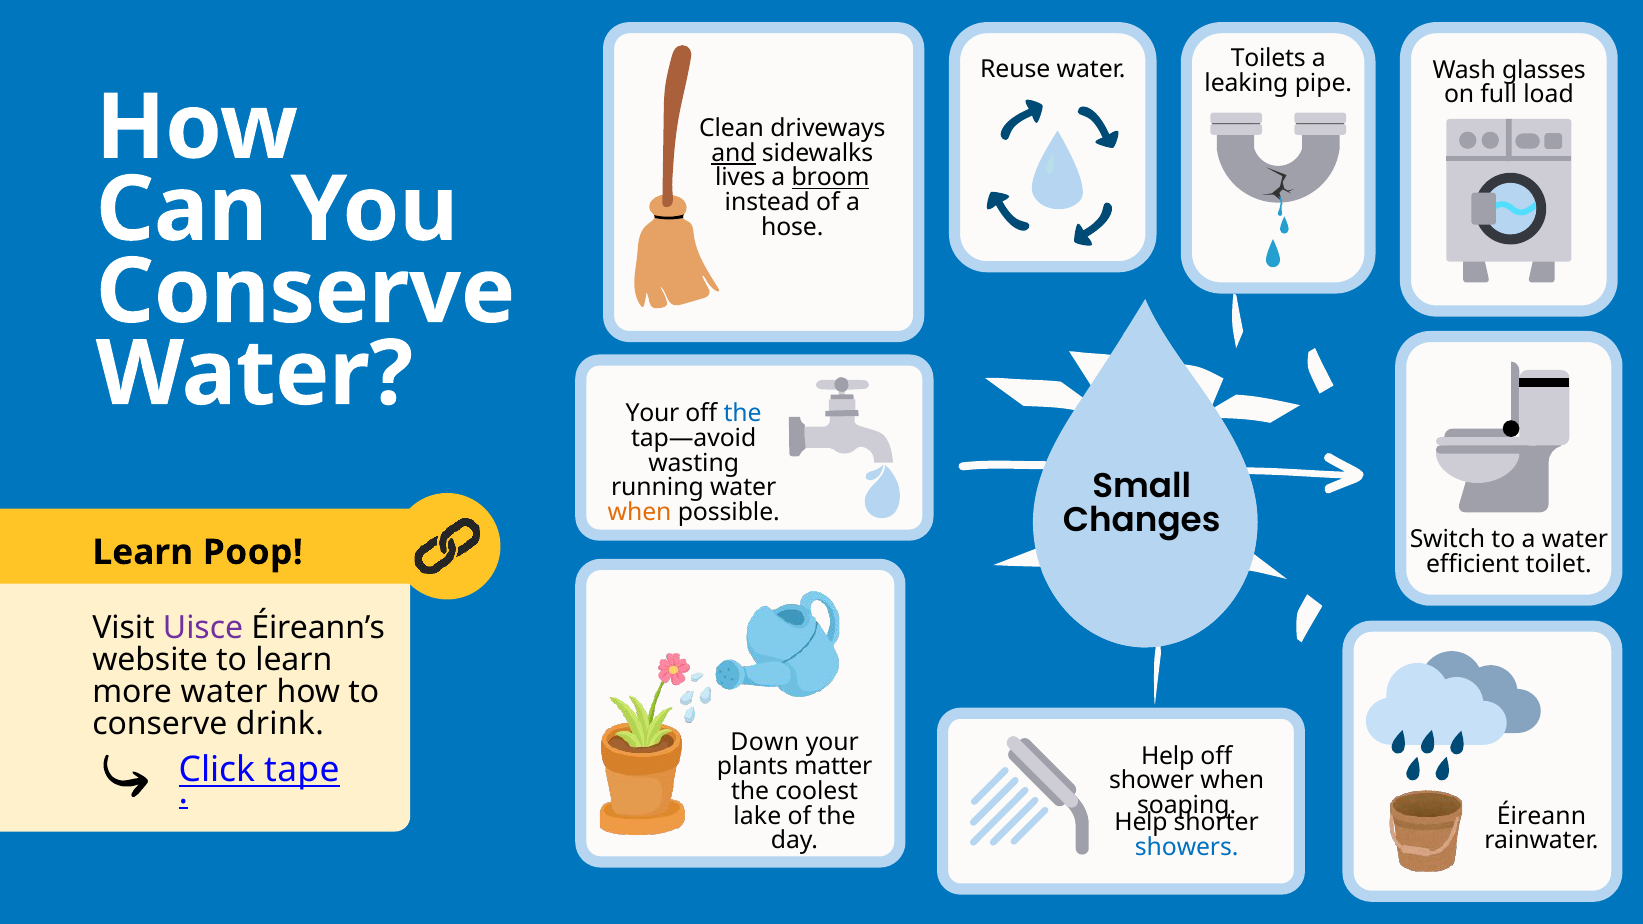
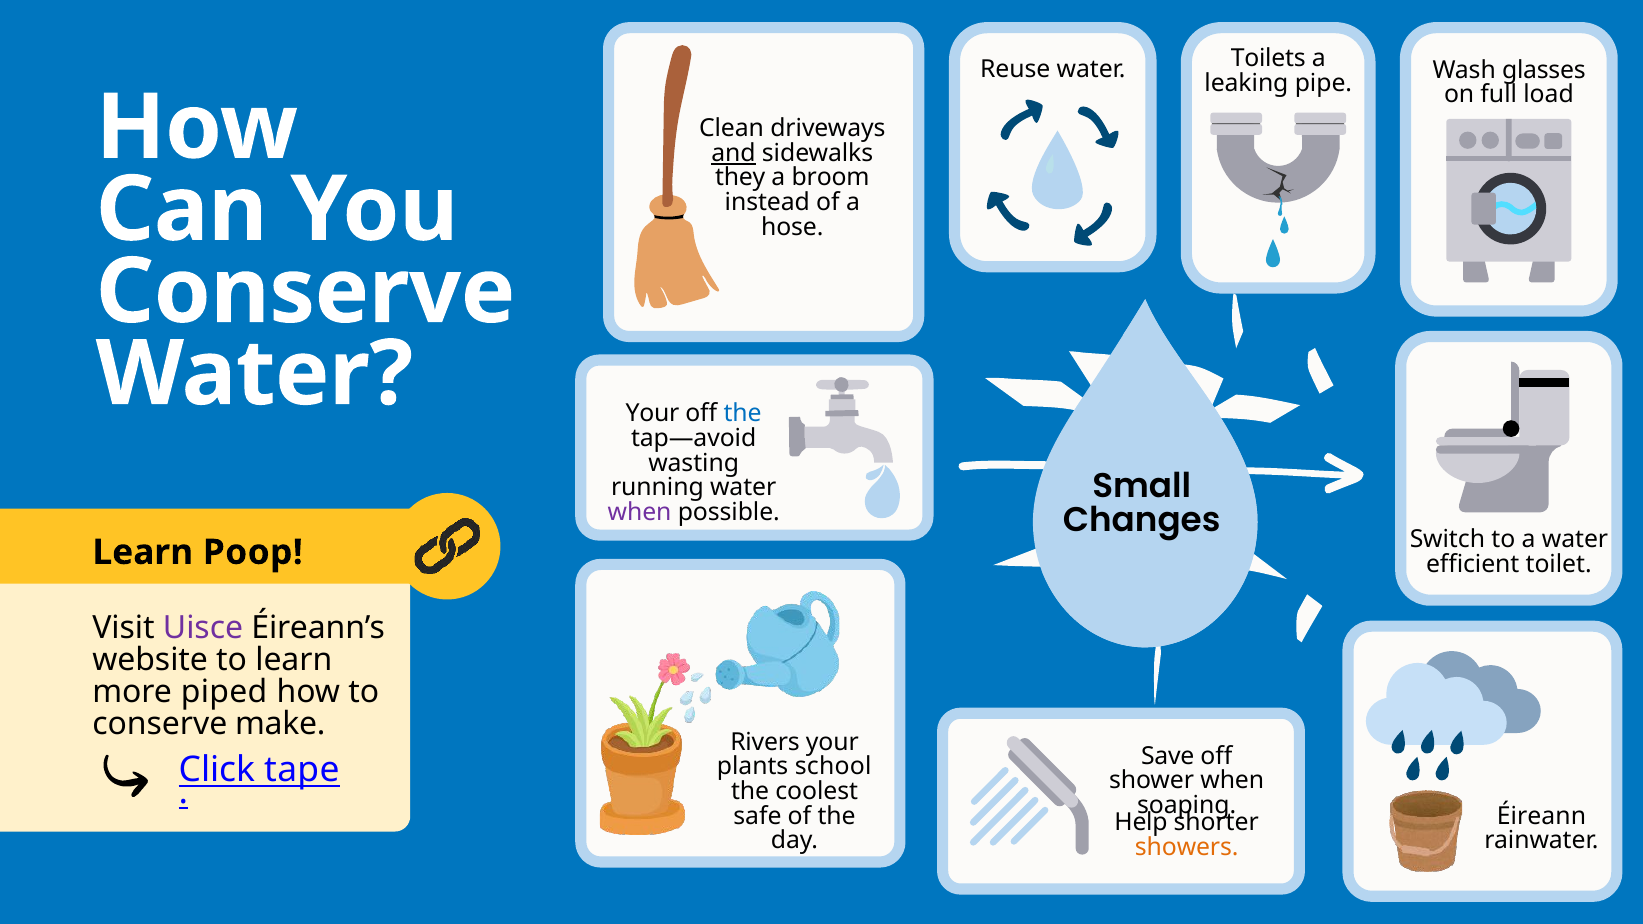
lives: lives -> they
broom underline: present -> none
when at (640, 512) colour: orange -> purple
more water: water -> piped
drink: drink -> make
Down: Down -> Rivers
Help at (1168, 756): Help -> Save
matter: matter -> school
lake: lake -> safe
showers colour: blue -> orange
